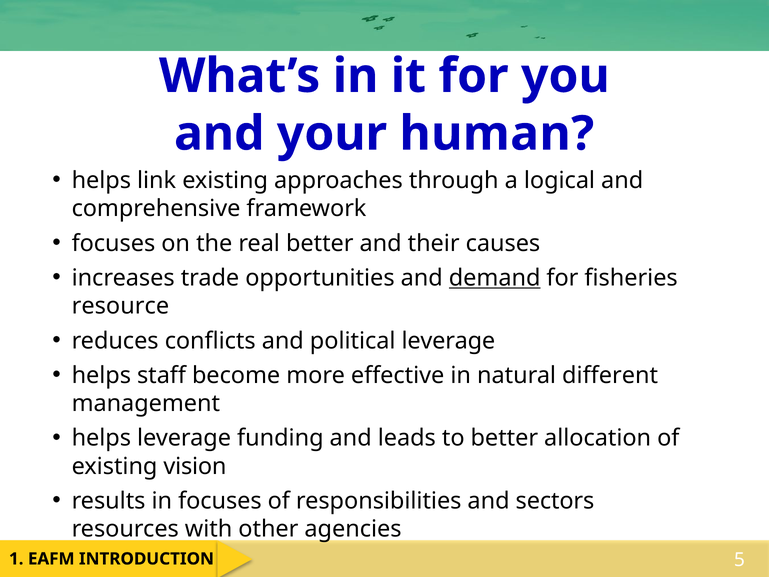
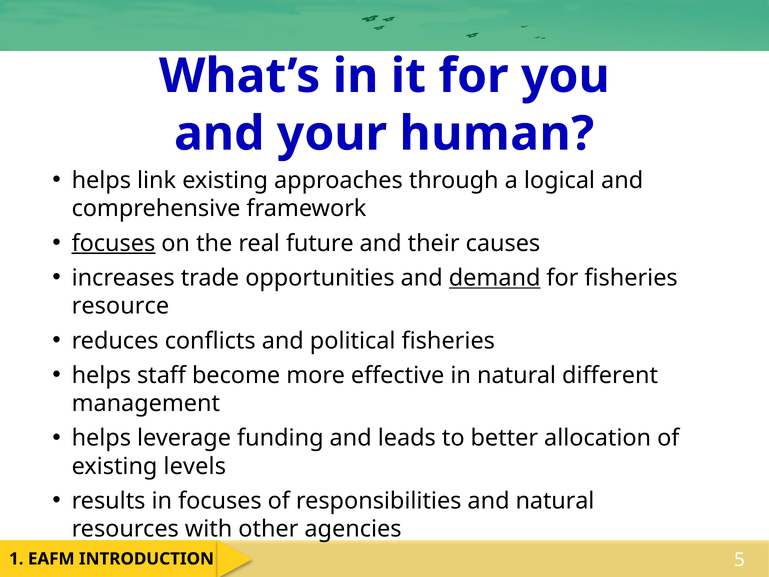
focuses at (113, 243) underline: none -> present
real better: better -> future
political leverage: leverage -> fisheries
vision: vision -> levels
and sectors: sectors -> natural
